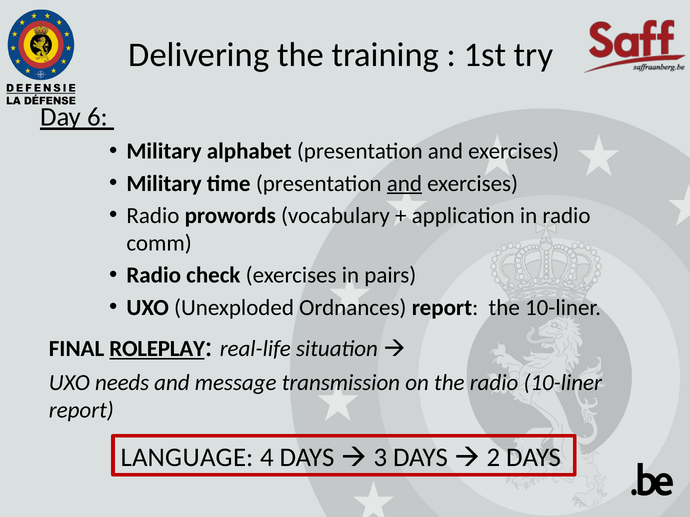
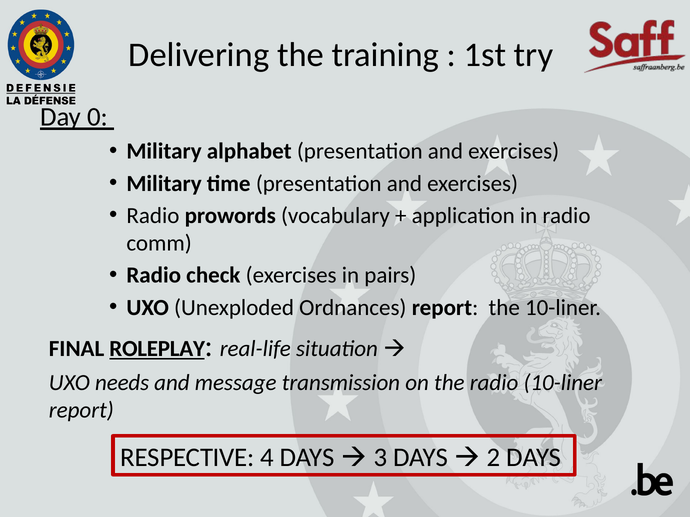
6: 6 -> 0
and at (404, 184) underline: present -> none
LANGUAGE: LANGUAGE -> RESPECTIVE
